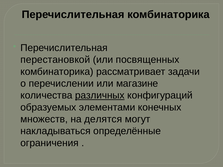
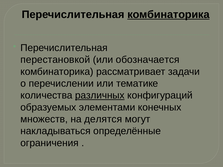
комбинаторика at (168, 15) underline: none -> present
посвященных: посвященных -> обозначается
магазине: магазине -> тематике
